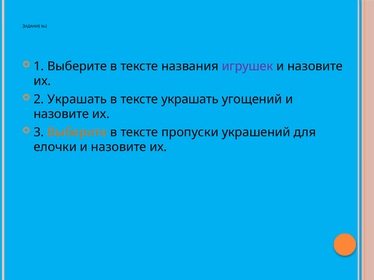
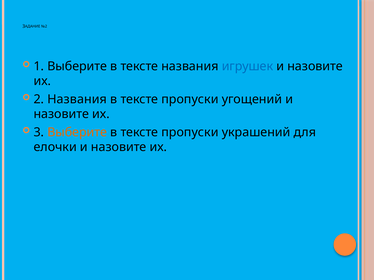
игрушек colour: purple -> blue
2 Украшать: Украшать -> Названия
украшать at (190, 99): украшать -> пропуски
